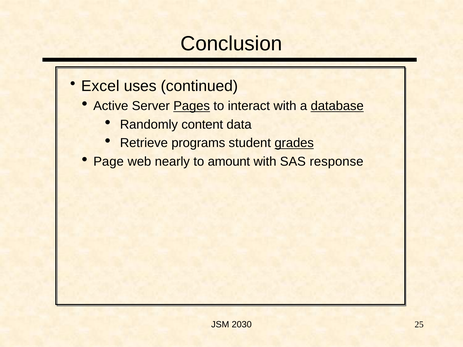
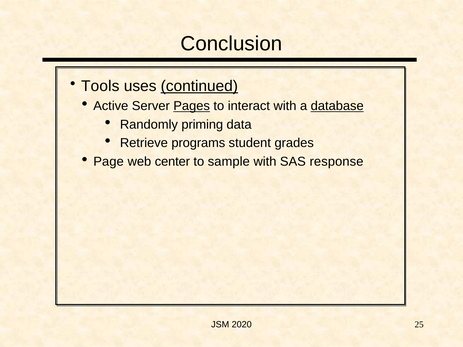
Excel: Excel -> Tools
continued underline: none -> present
content: content -> priming
grades underline: present -> none
nearly: nearly -> center
amount: amount -> sample
2030: 2030 -> 2020
